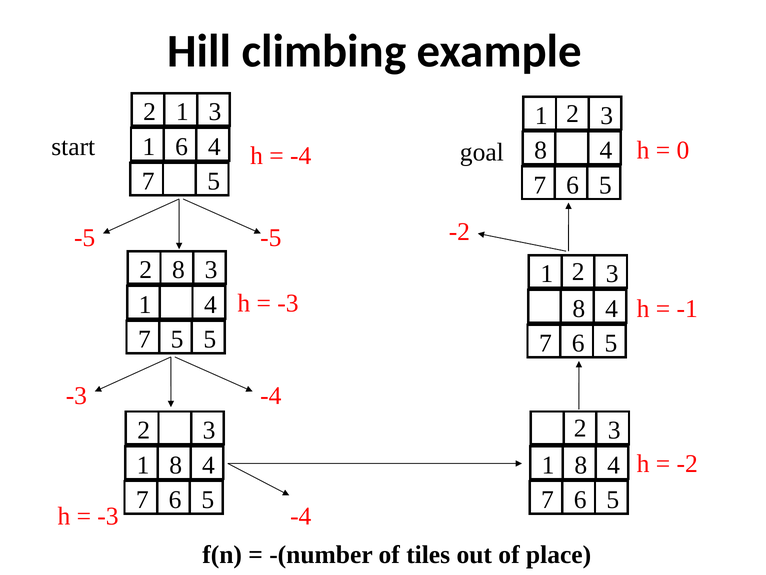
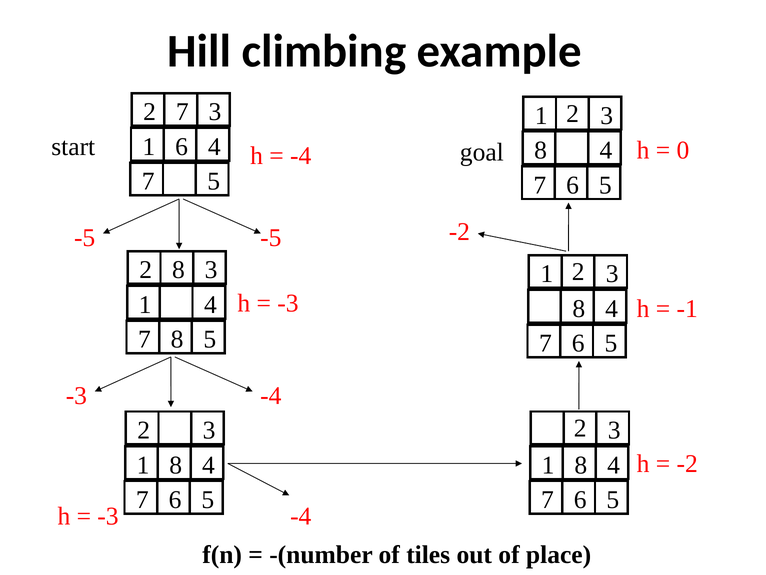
1 at (182, 112): 1 -> 7
5 at (177, 339): 5 -> 8
